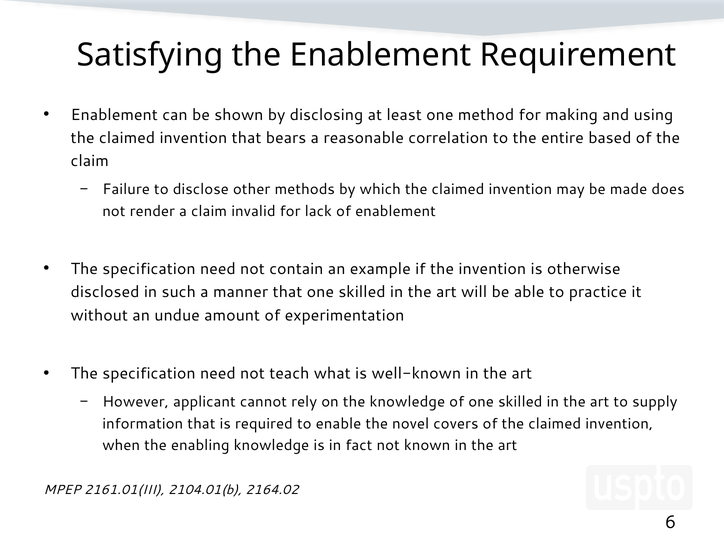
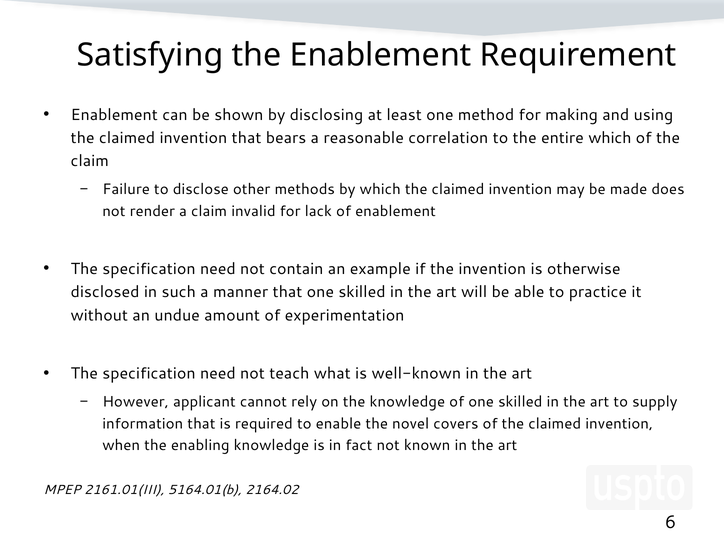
entire based: based -> which
2104.01(b: 2104.01(b -> 5164.01(b
